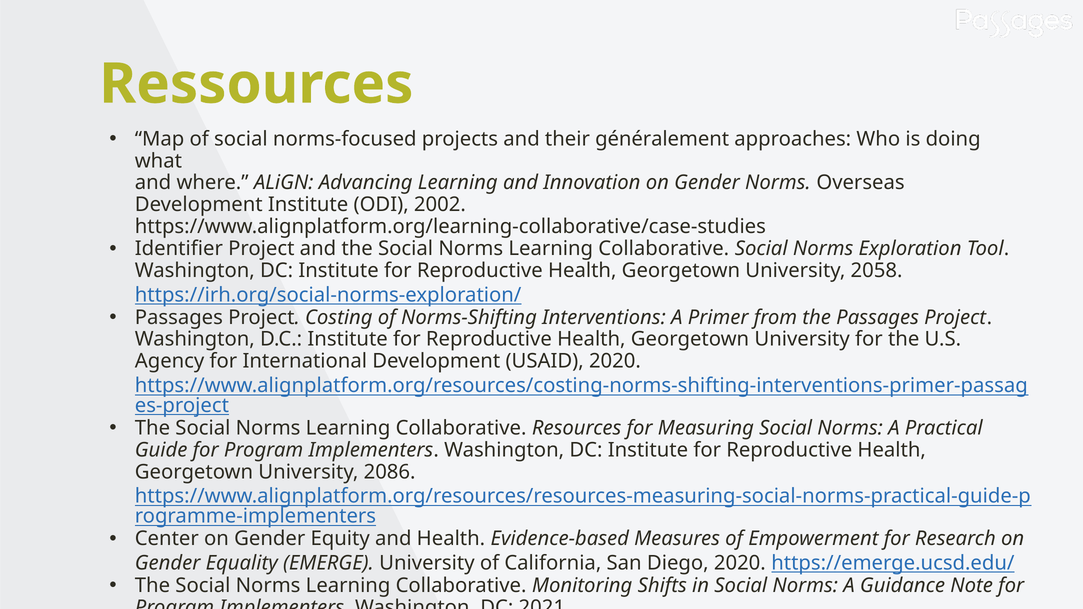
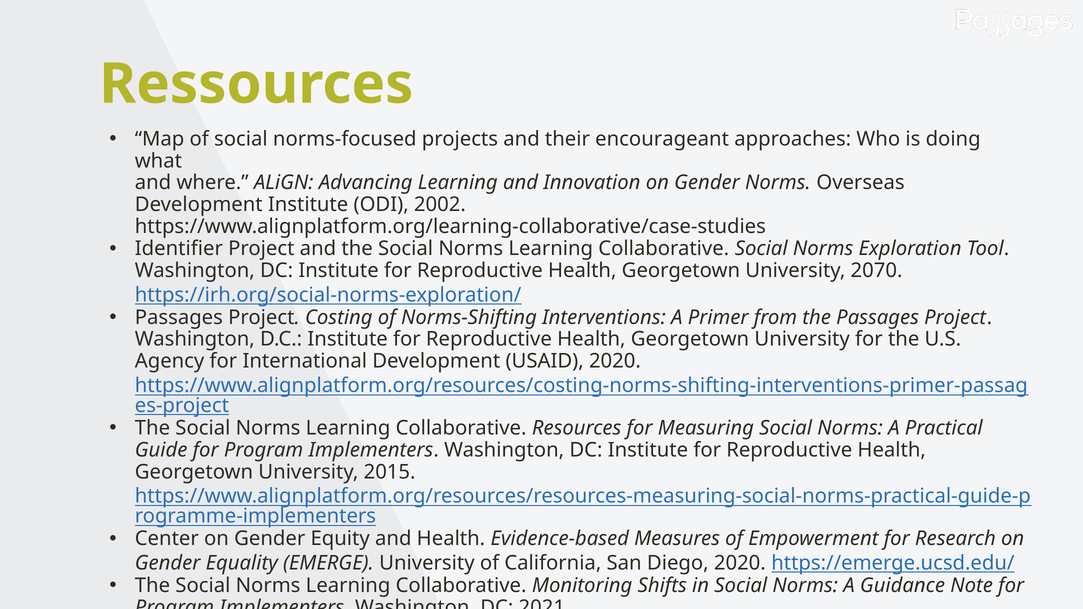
généralement: généralement -> encourageant
2058: 2058 -> 2070
2086: 2086 -> 2015
